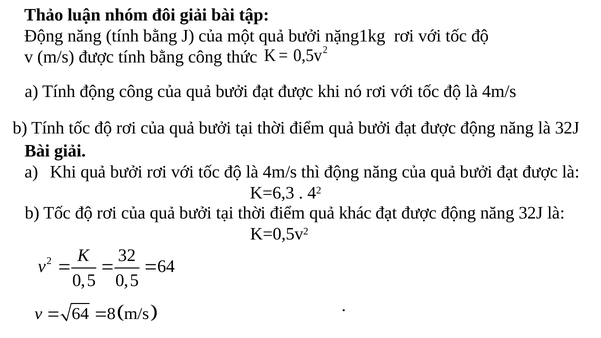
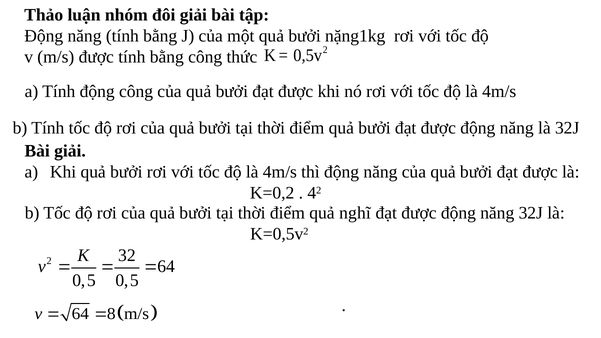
K=6,3: K=6,3 -> K=0,2
khác: khác -> nghĩ
